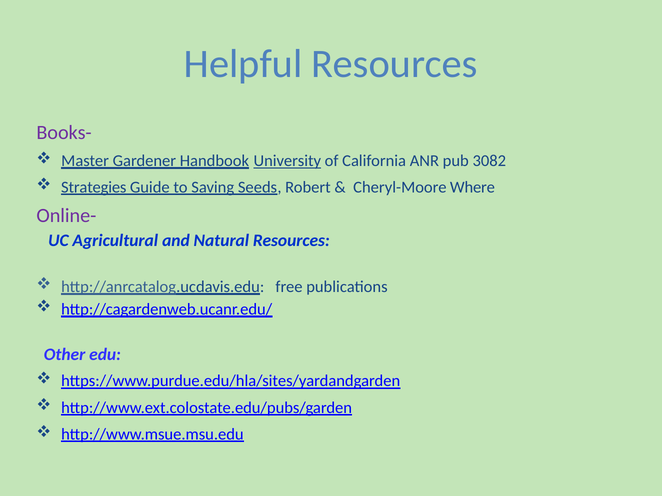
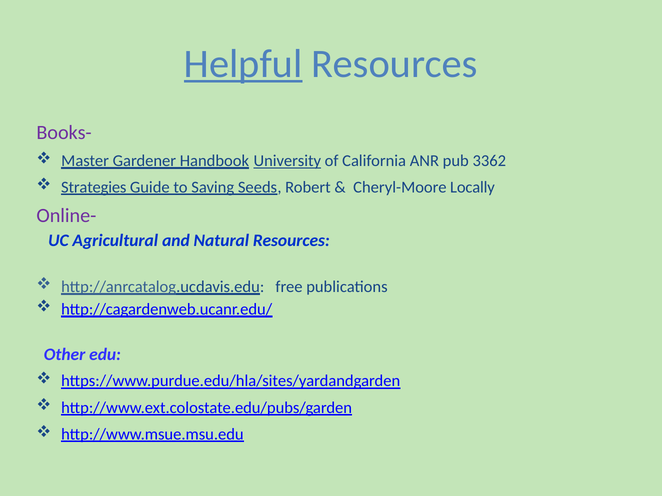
Helpful underline: none -> present
3082: 3082 -> 3362
Where: Where -> Locally
